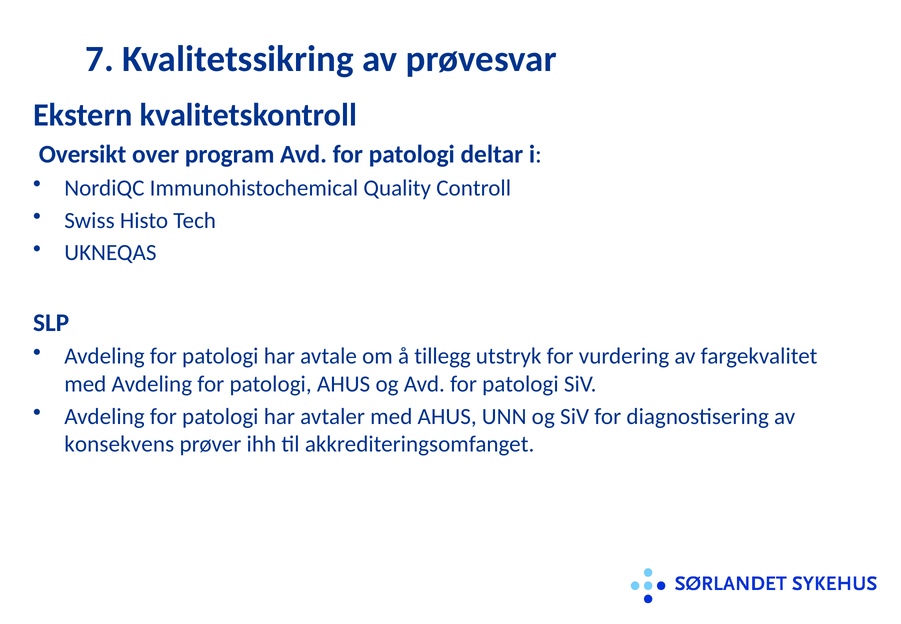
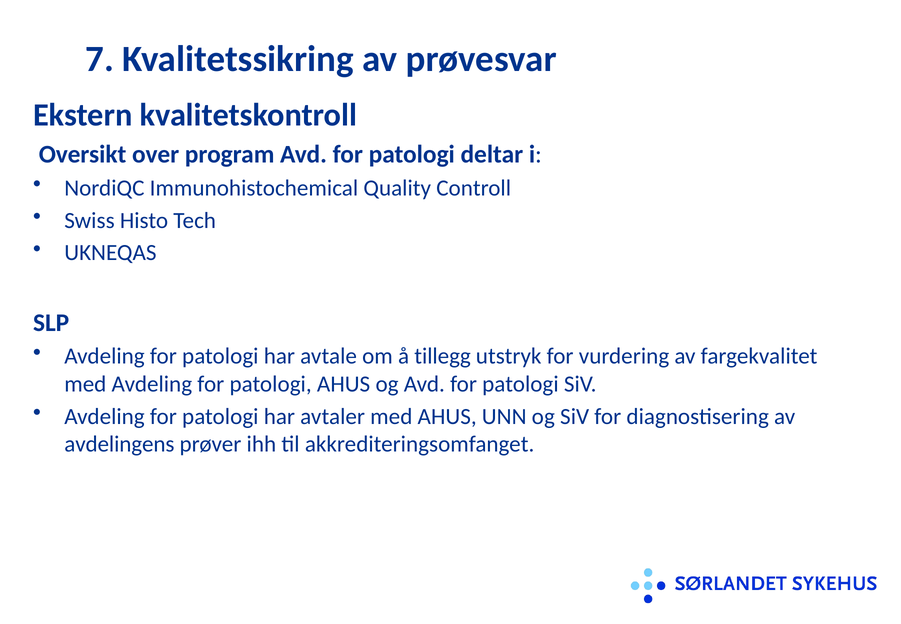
konsekvens: konsekvens -> avdelingens
